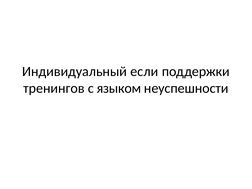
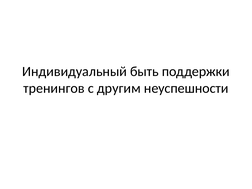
если: если -> быть
языком: языком -> другим
